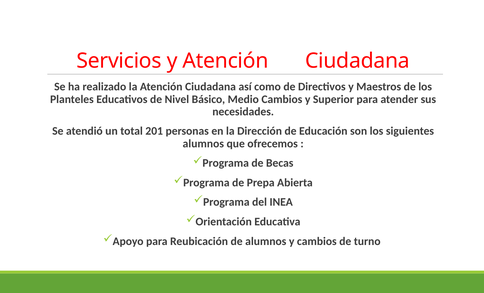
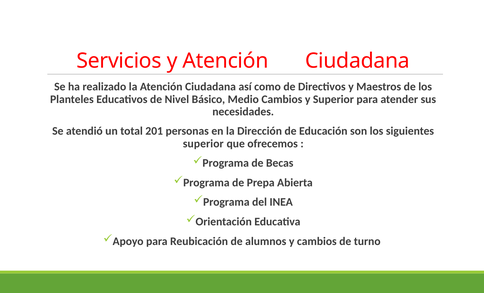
alumnos at (203, 144): alumnos -> superior
